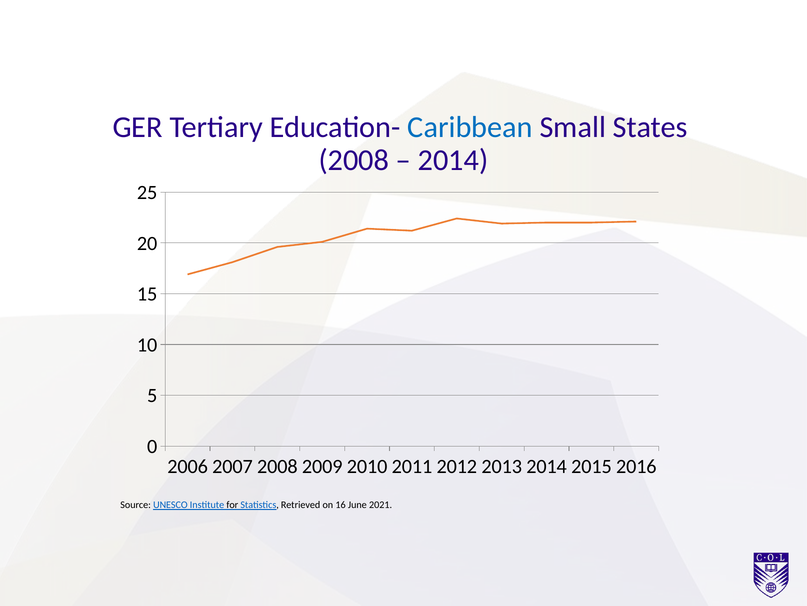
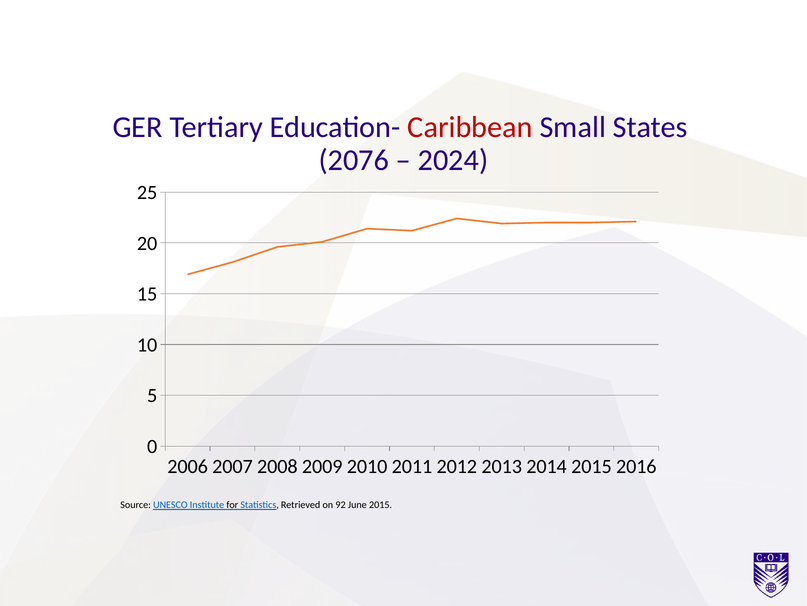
Caribbean colour: blue -> red
2008: 2008 -> 2076
2014: 2014 -> 2024
16: 16 -> 92
2021: 2021 -> 2015
